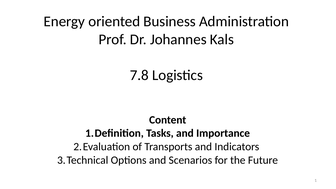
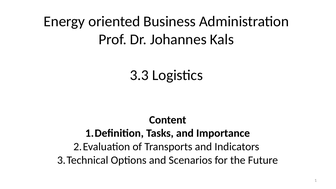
7.8: 7.8 -> 3.3
